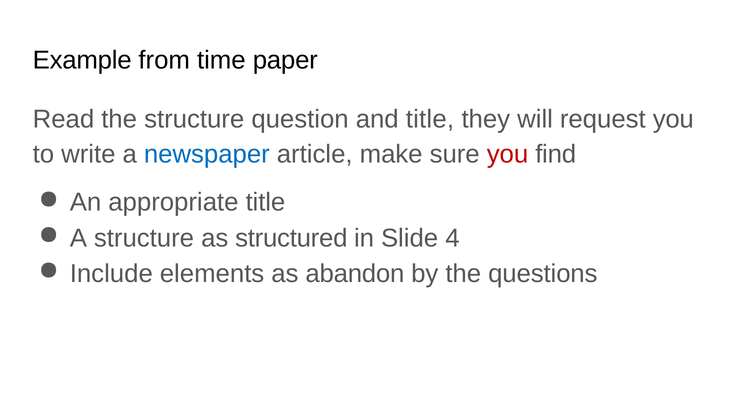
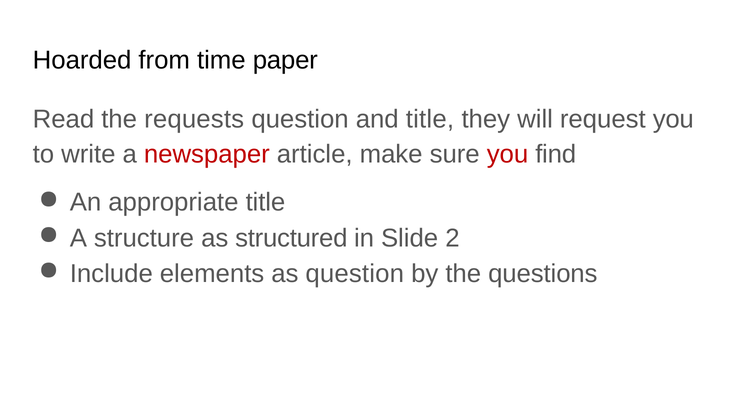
Example: Example -> Hoarded
the structure: structure -> requests
newspaper colour: blue -> red
4: 4 -> 2
as abandon: abandon -> question
